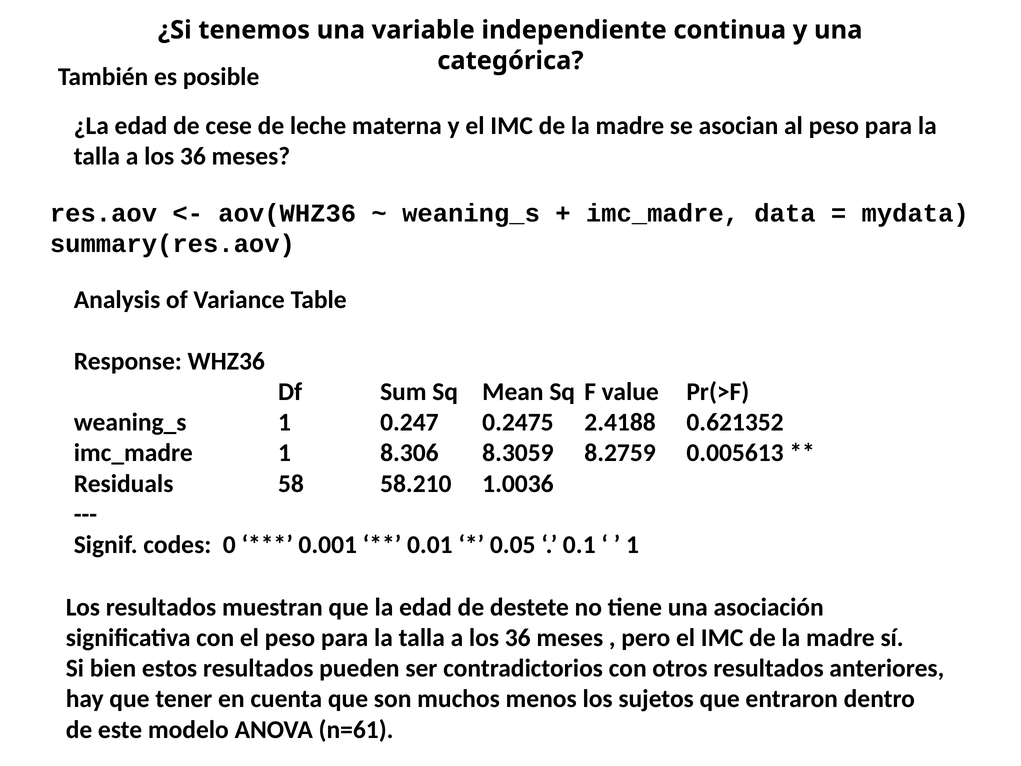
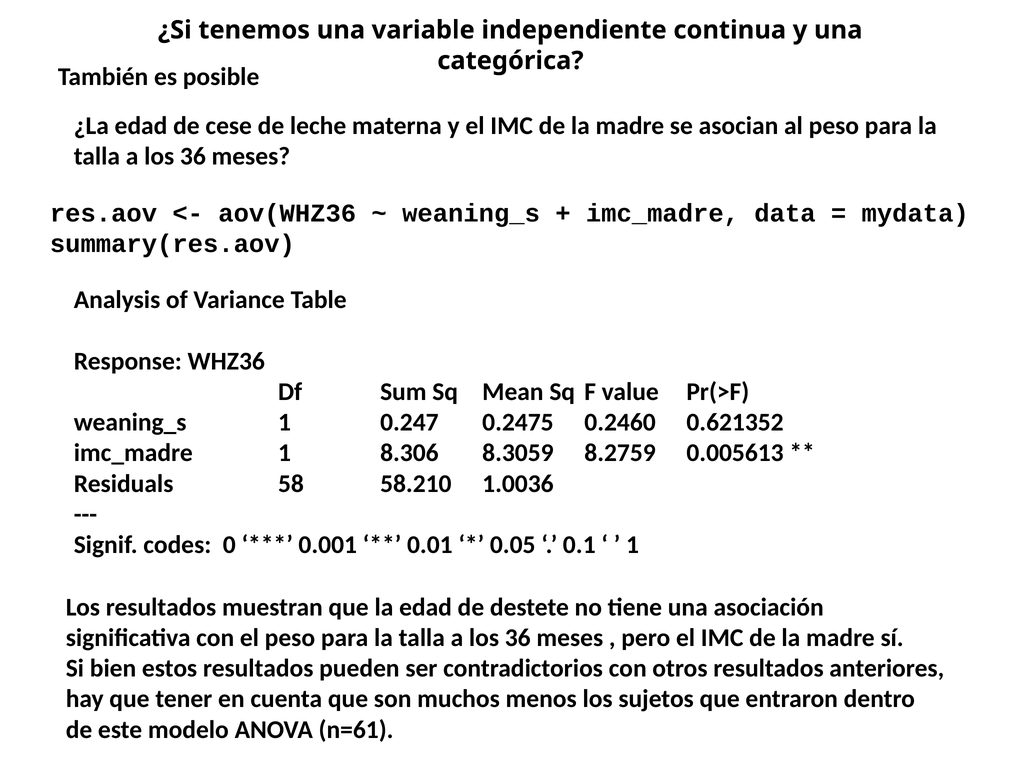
2.4188: 2.4188 -> 0.2460
